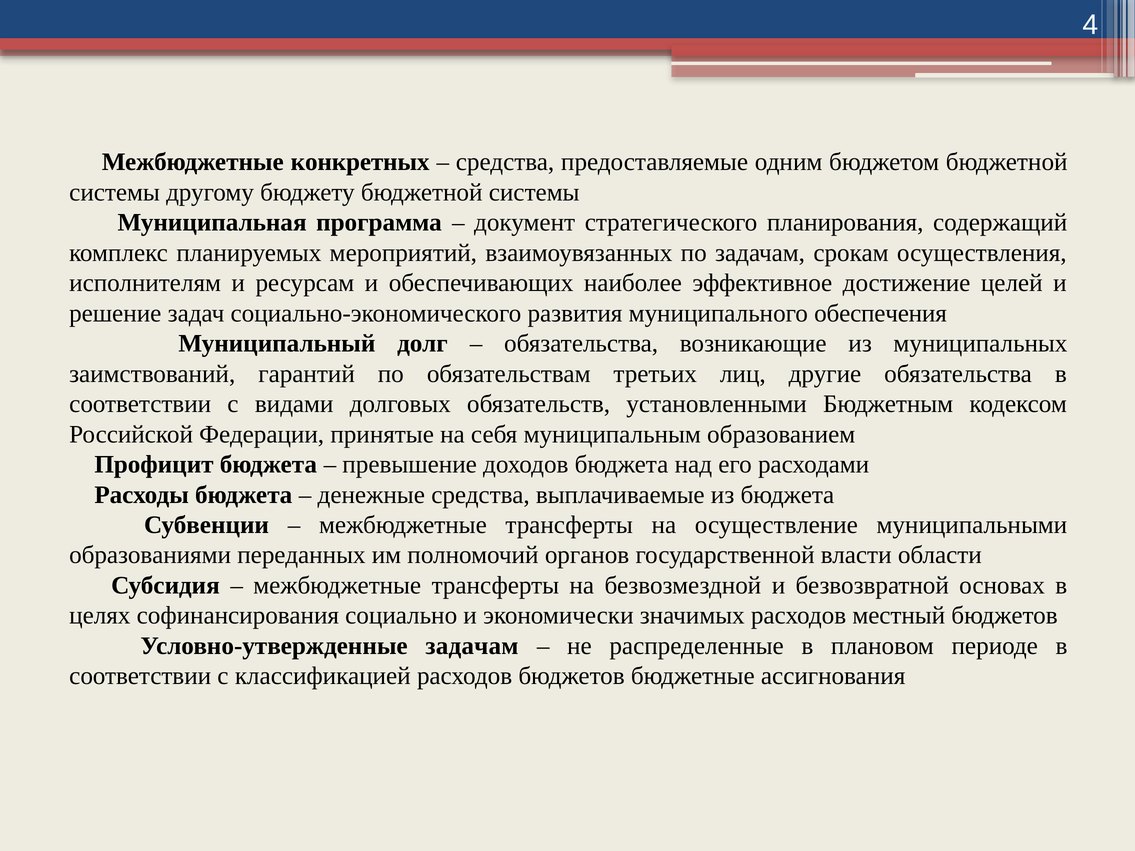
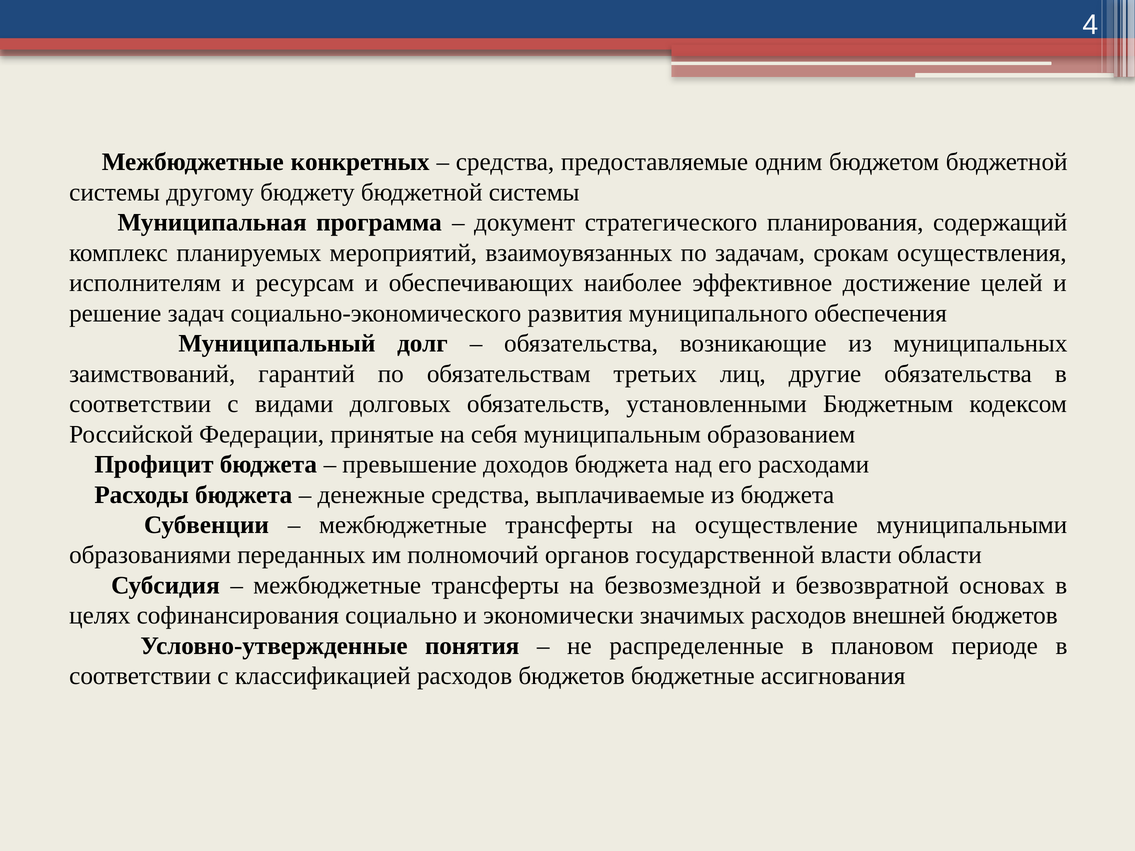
местный: местный -> внешней
Условно-утвержденные задачам: задачам -> понятия
